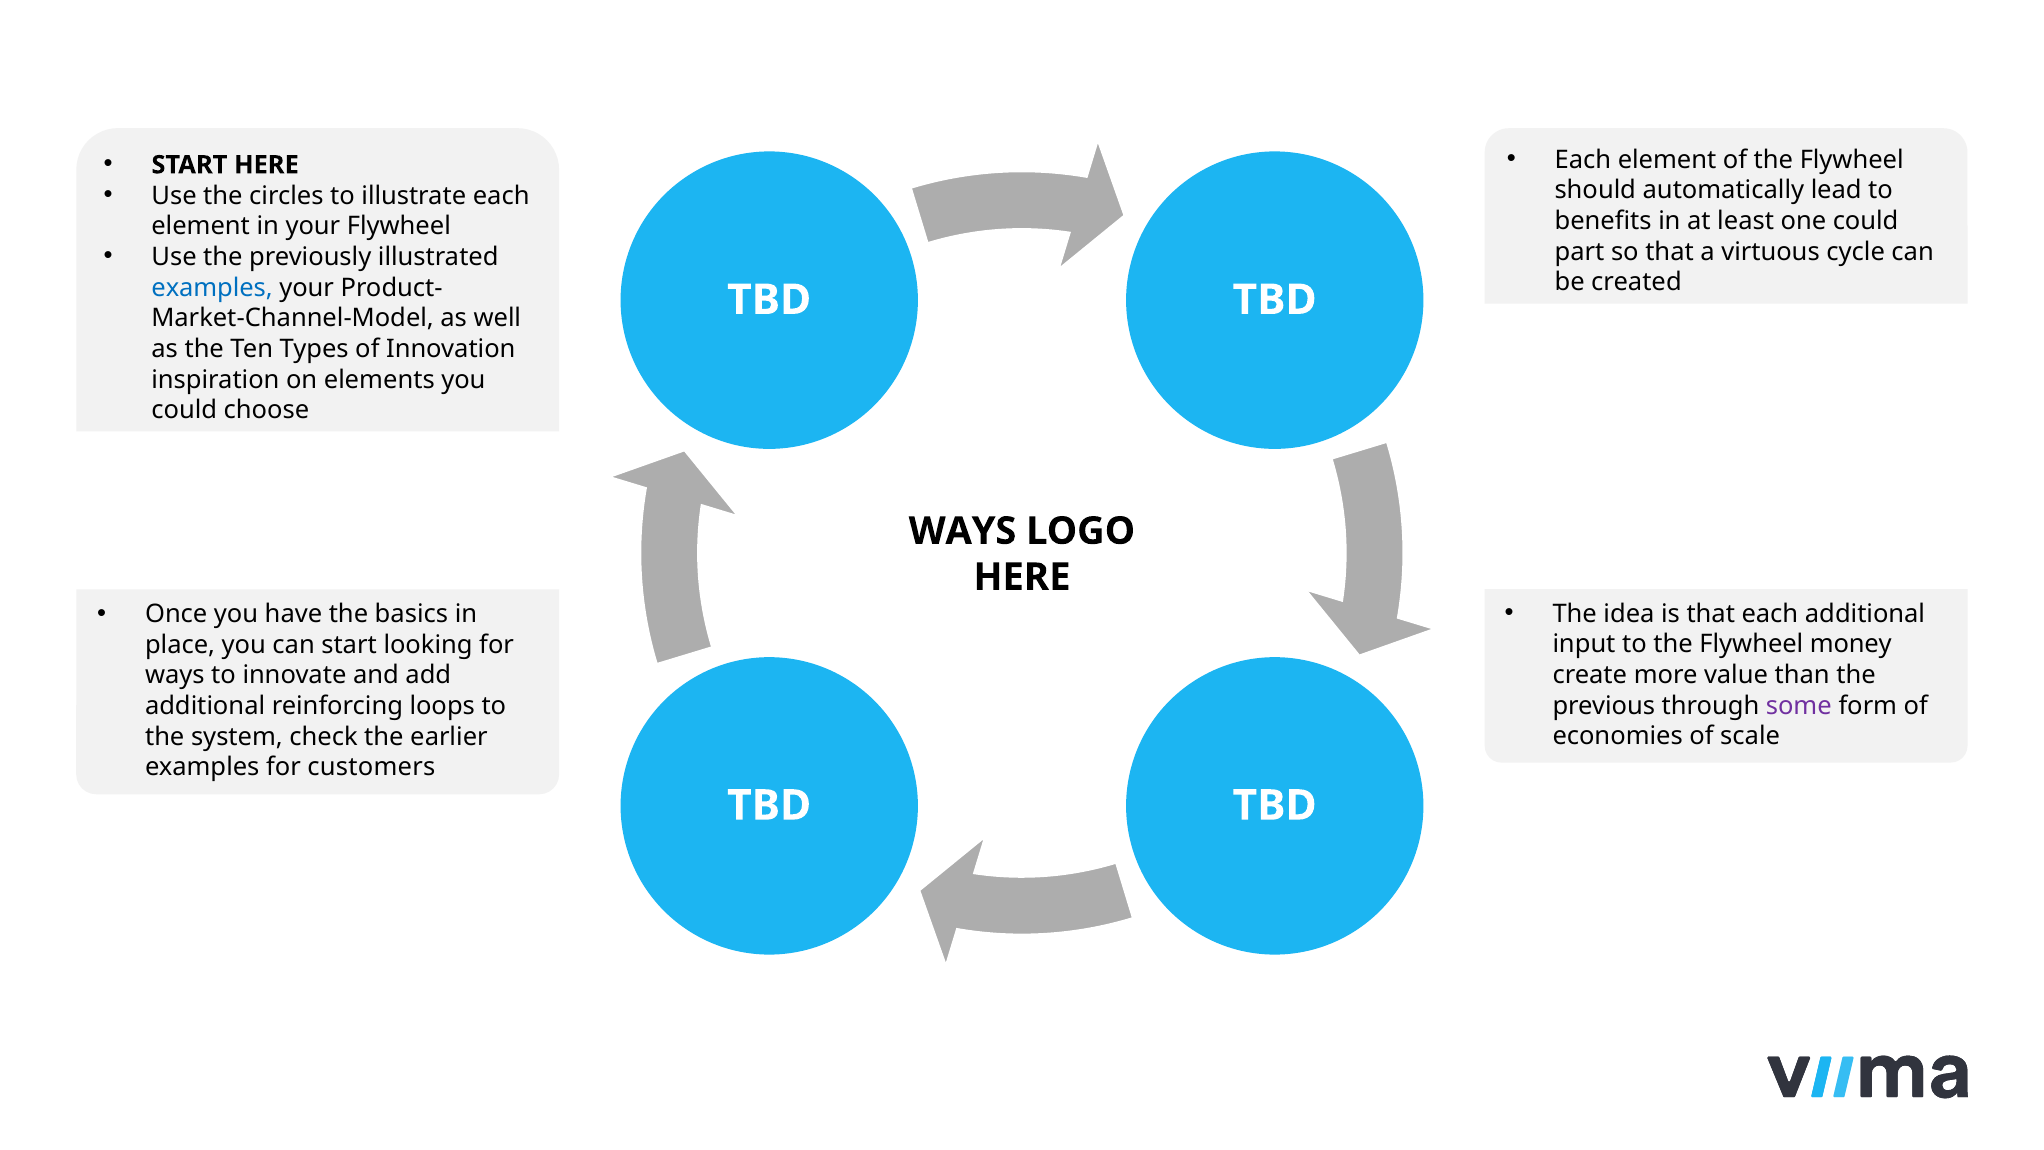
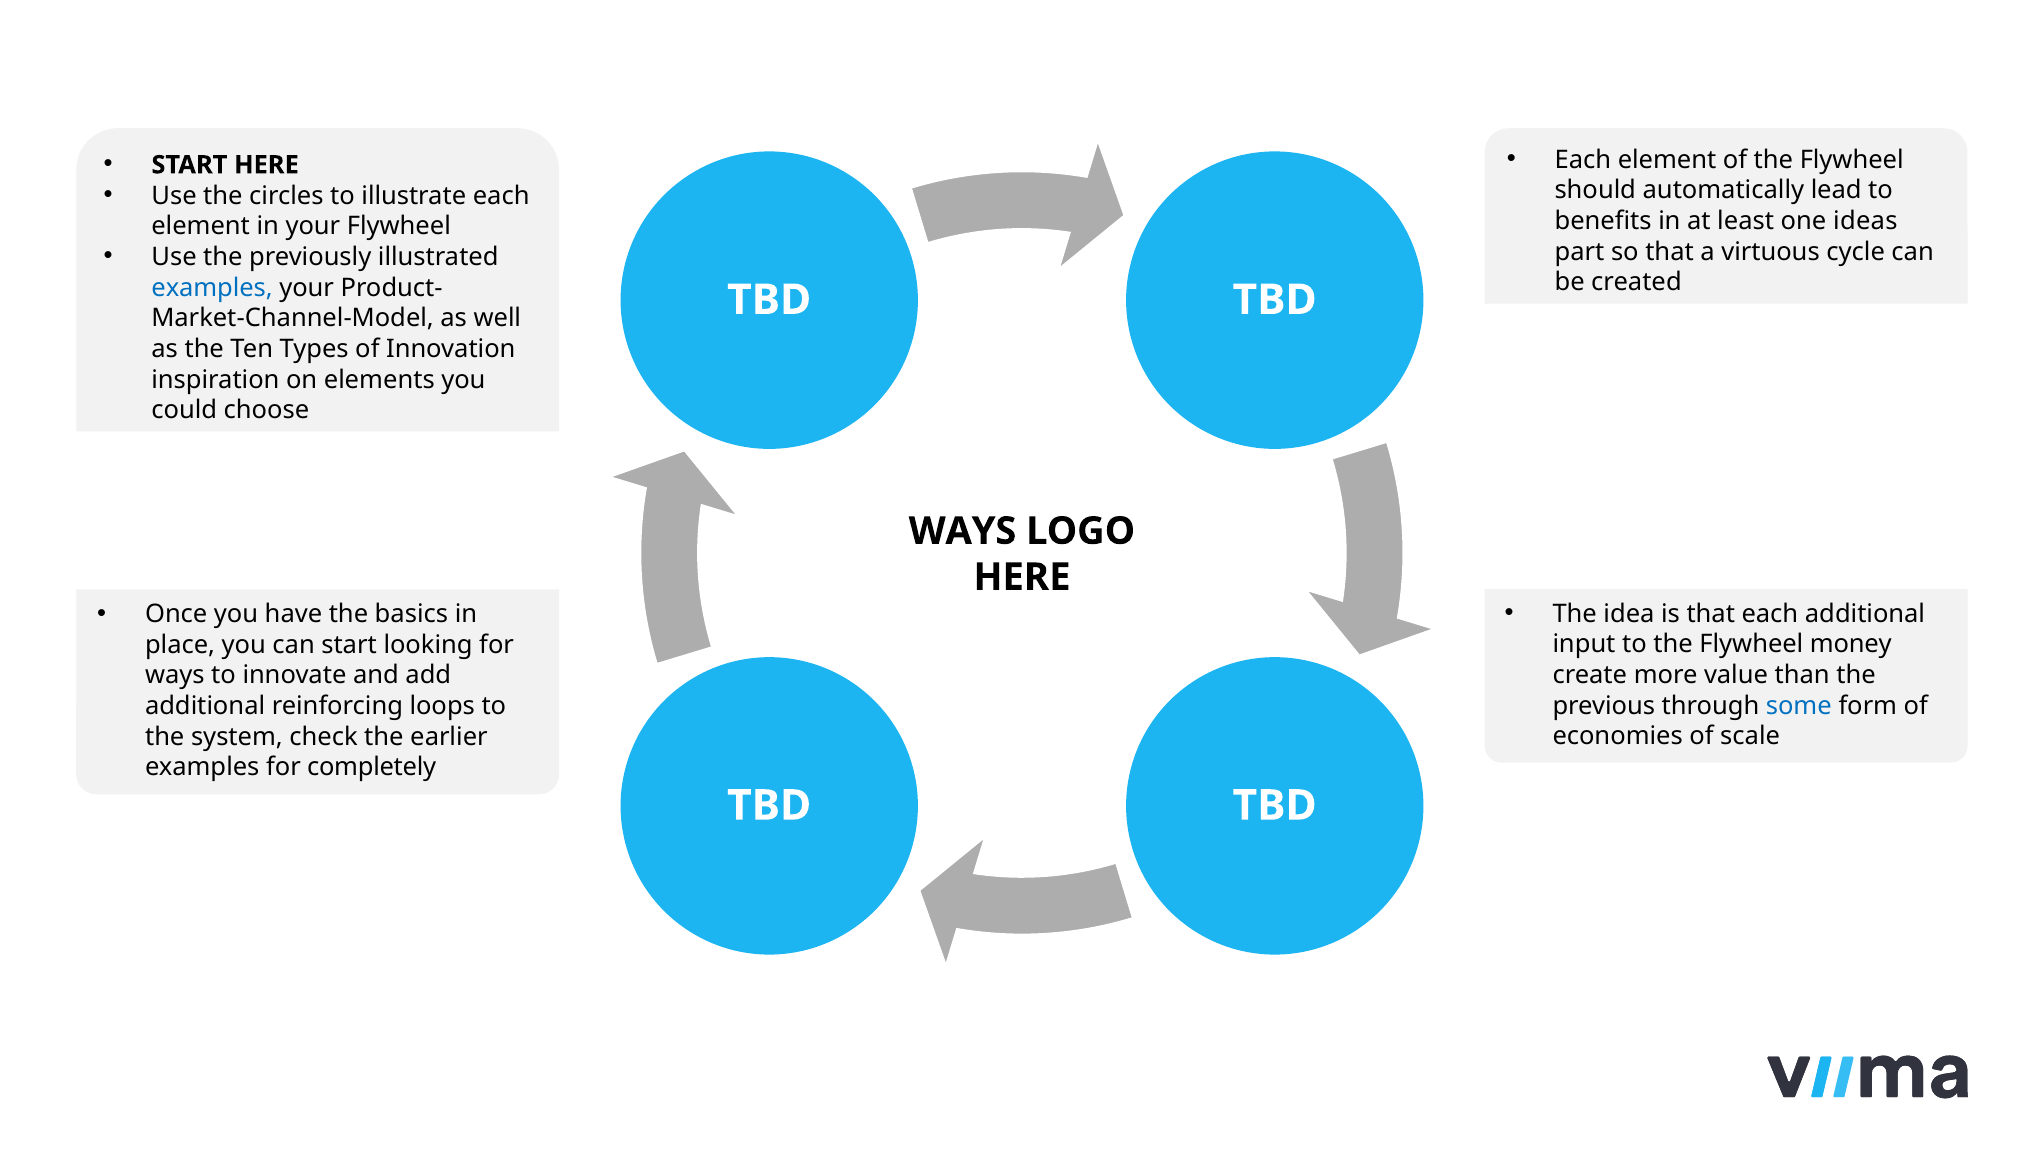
one could: could -> ideas
some colour: purple -> blue
customers: customers -> completely
